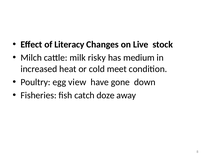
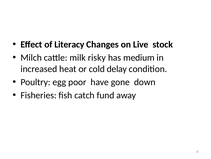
meet: meet -> delay
view: view -> poor
doze: doze -> fund
